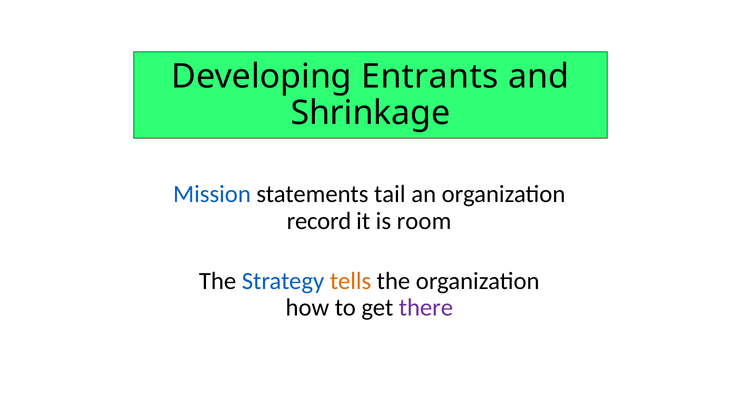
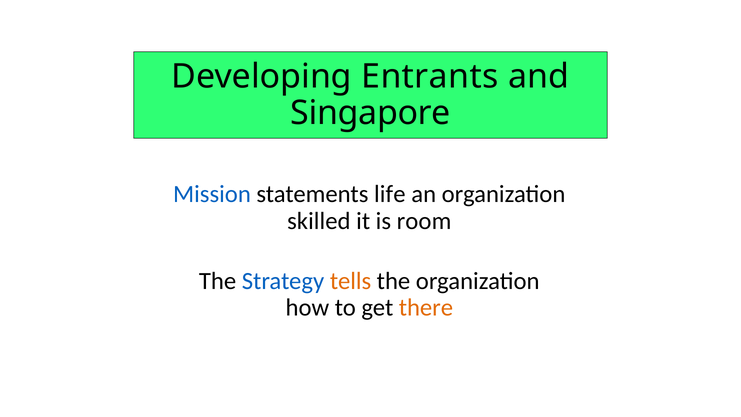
Shrinkage: Shrinkage -> Singapore
tail: tail -> life
record: record -> skilled
there colour: purple -> orange
